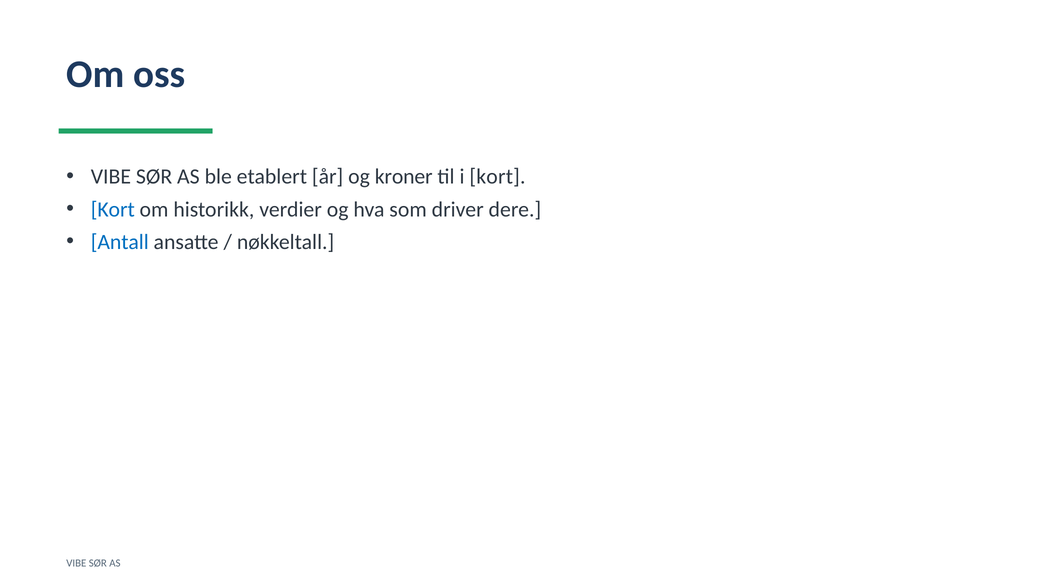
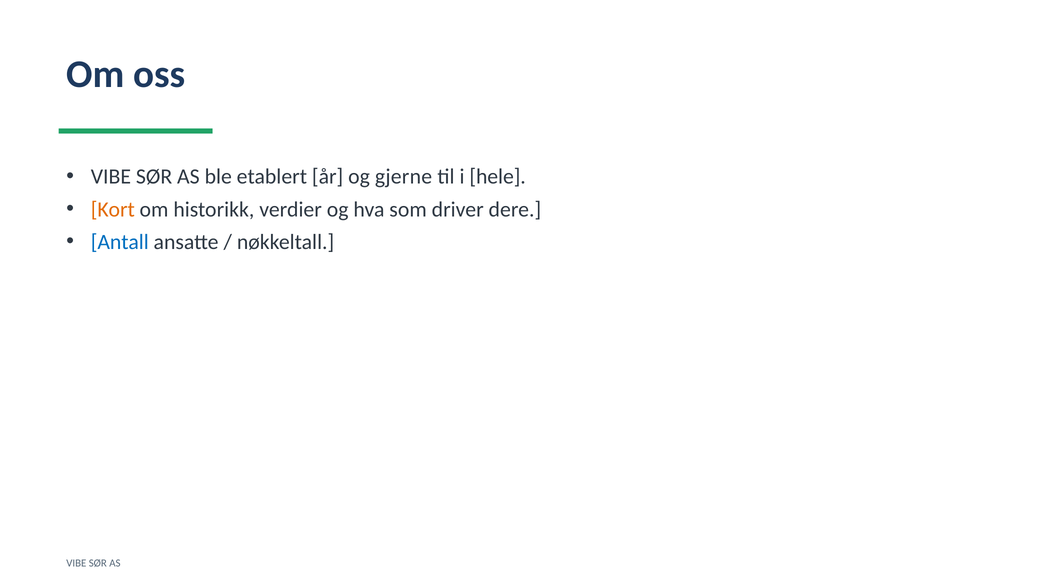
kroner: kroner -> gjerne
i kort: kort -> hele
Kort at (113, 209) colour: blue -> orange
